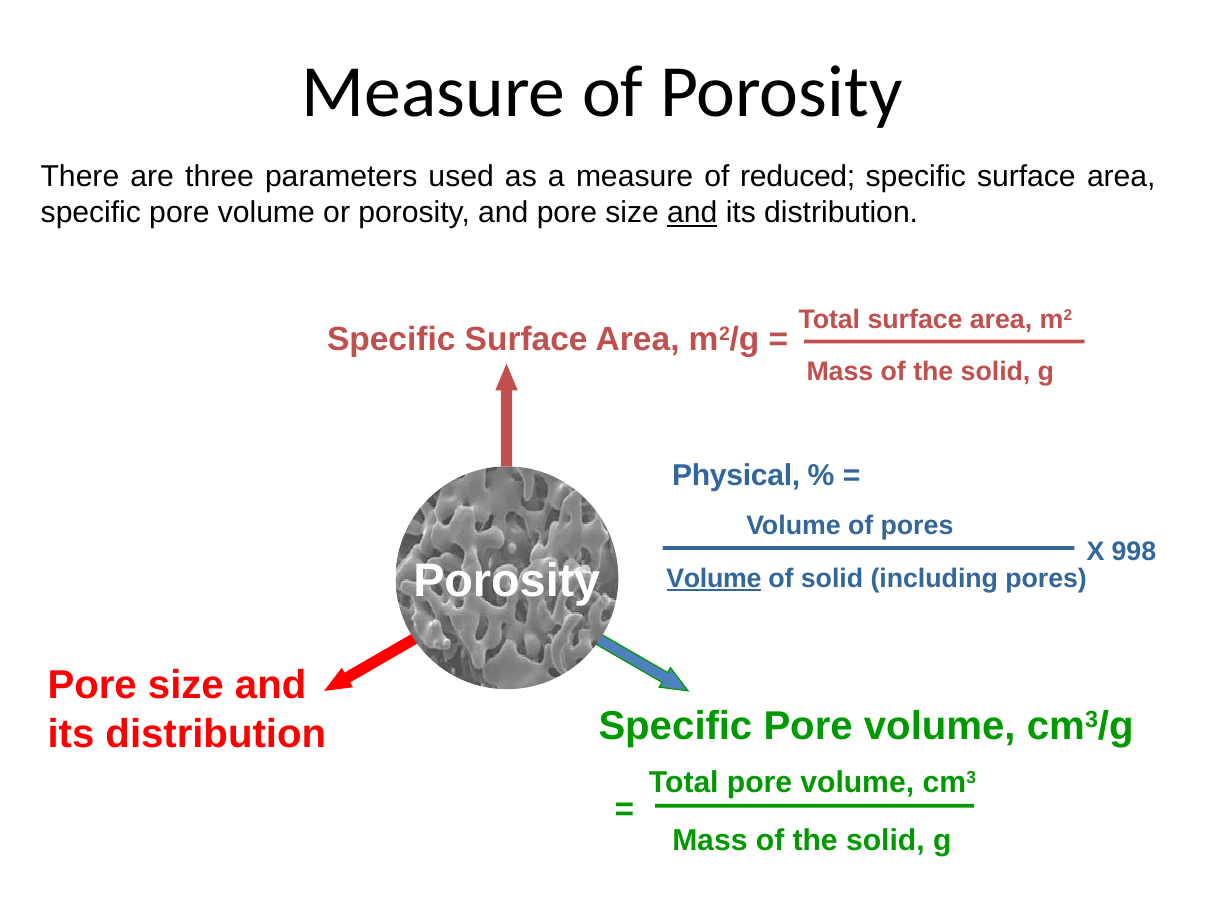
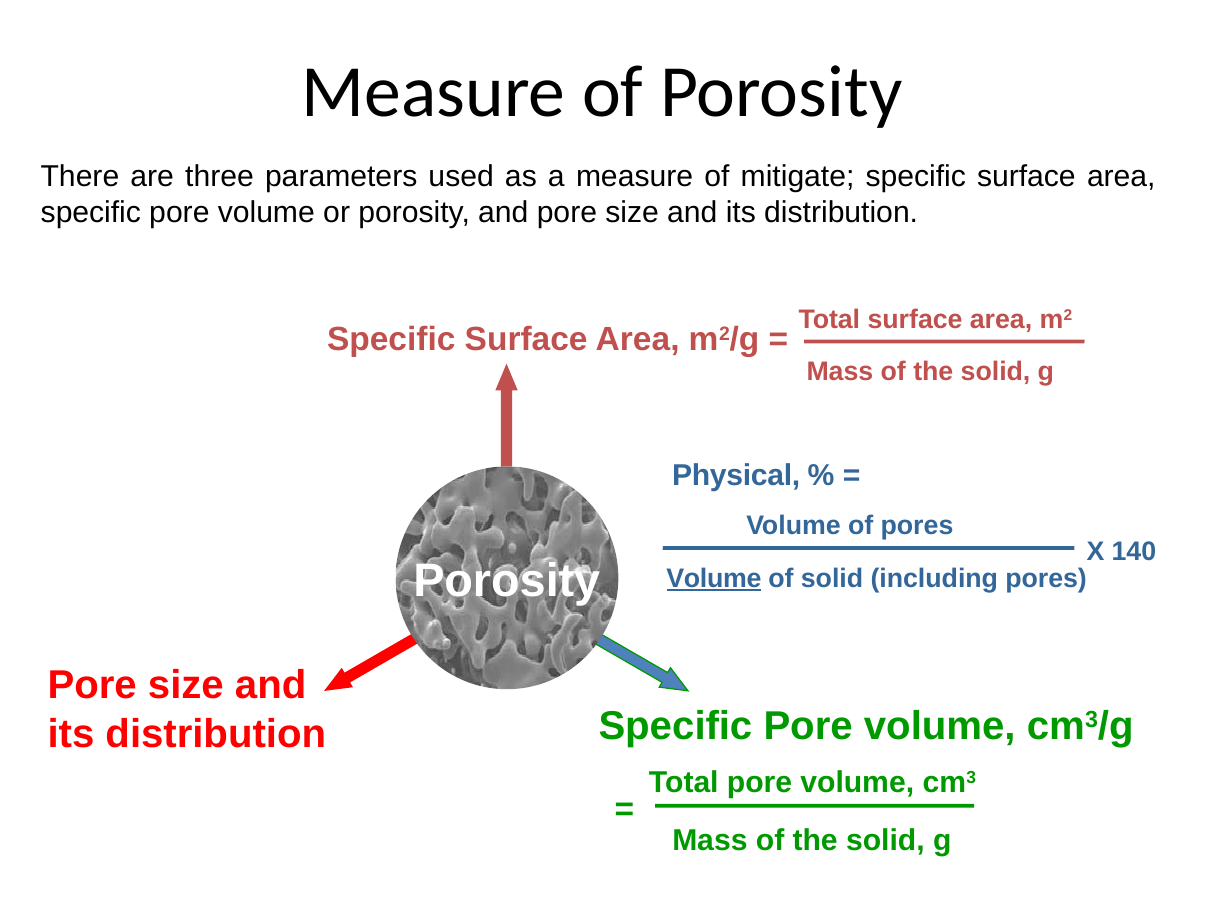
reduced: reduced -> mitigate
and at (692, 213) underline: present -> none
998: 998 -> 140
